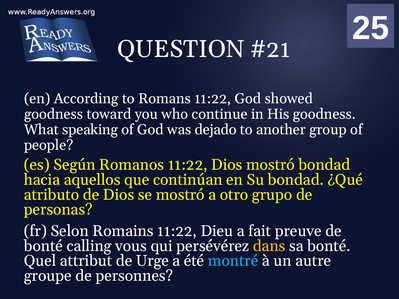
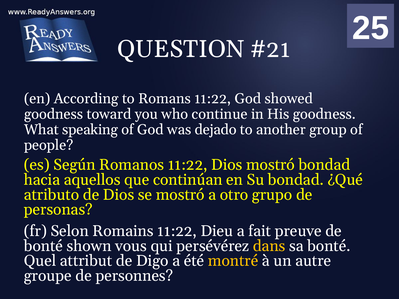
calling: calling -> shown
Urge: Urge -> Digo
montré colour: light blue -> yellow
